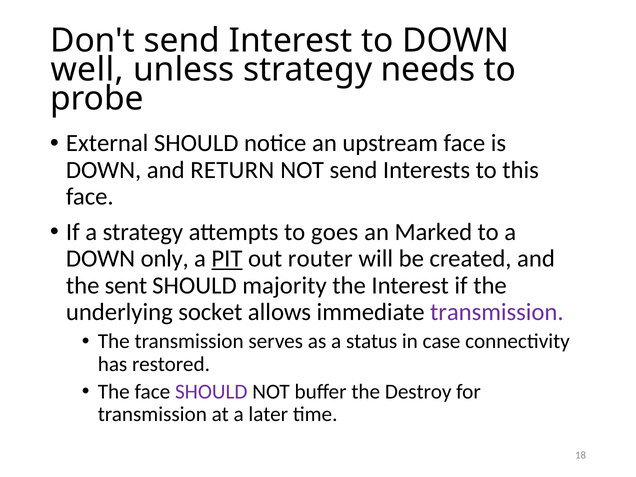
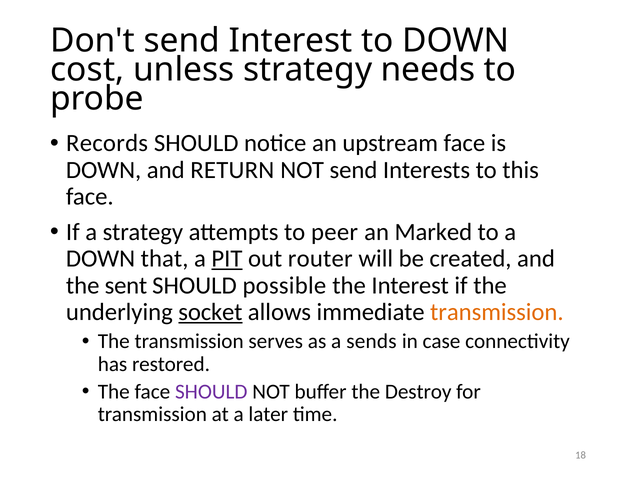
well: well -> cost
External: External -> Records
goes: goes -> peer
only: only -> that
majority: majority -> possible
socket underline: none -> present
transmission at (497, 312) colour: purple -> orange
status: status -> sends
